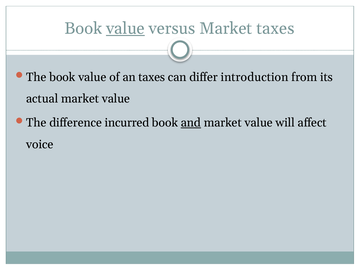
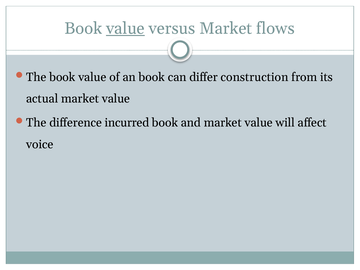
Market taxes: taxes -> flows
an taxes: taxes -> book
introduction: introduction -> construction
and underline: present -> none
